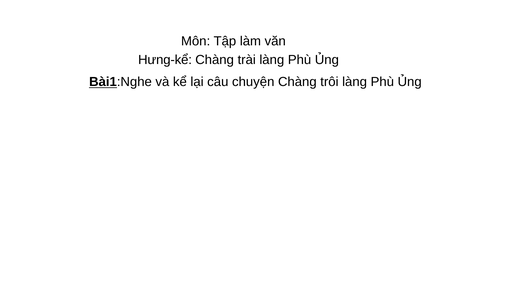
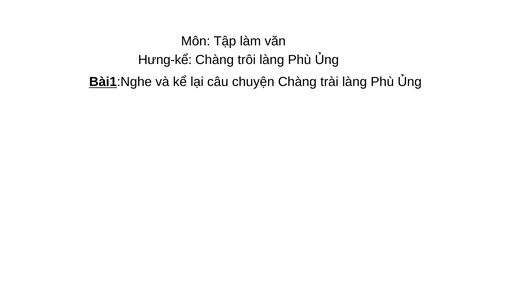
trài: trài -> trôi
trôi: trôi -> trài
